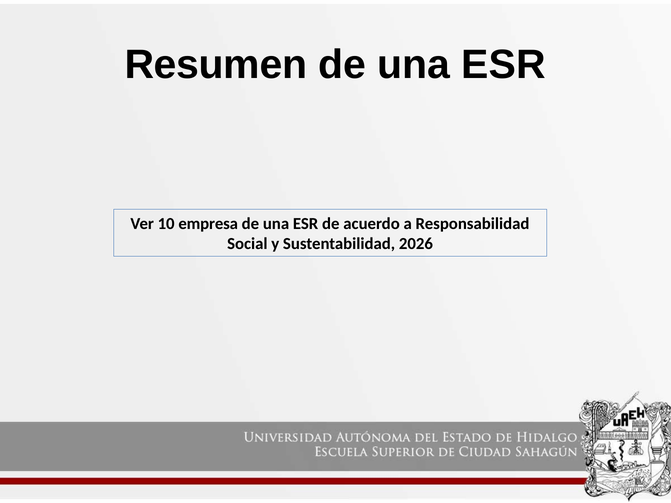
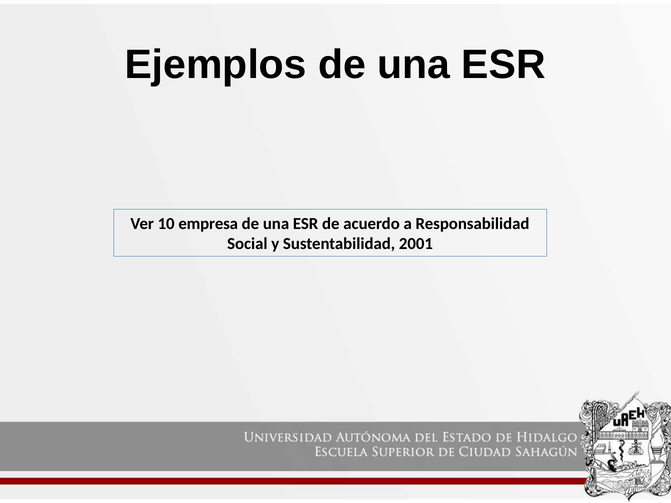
Resumen: Resumen -> Ejemplos
2026: 2026 -> 2001
